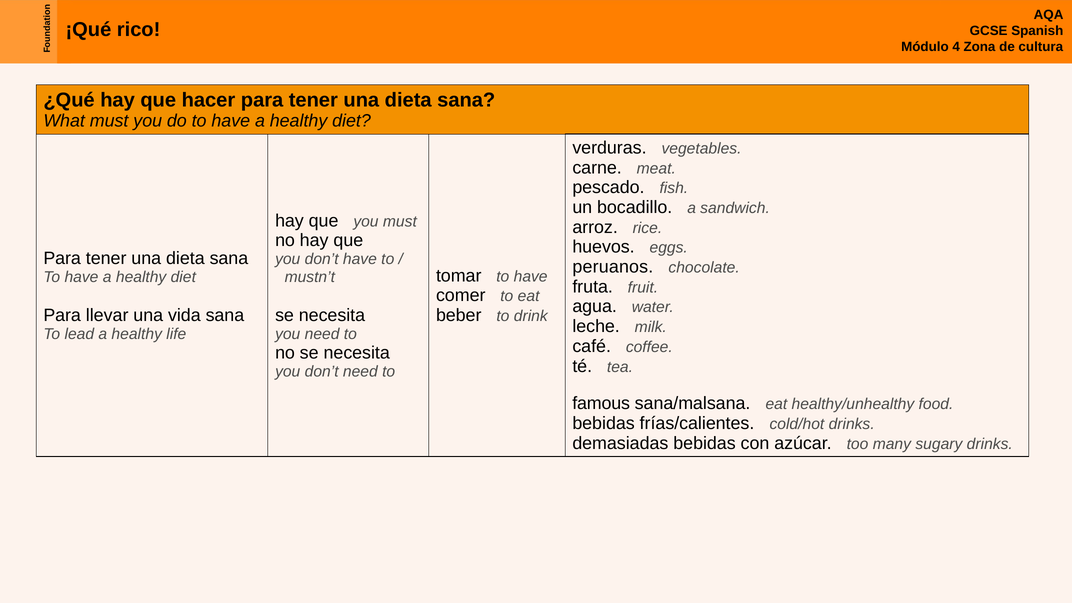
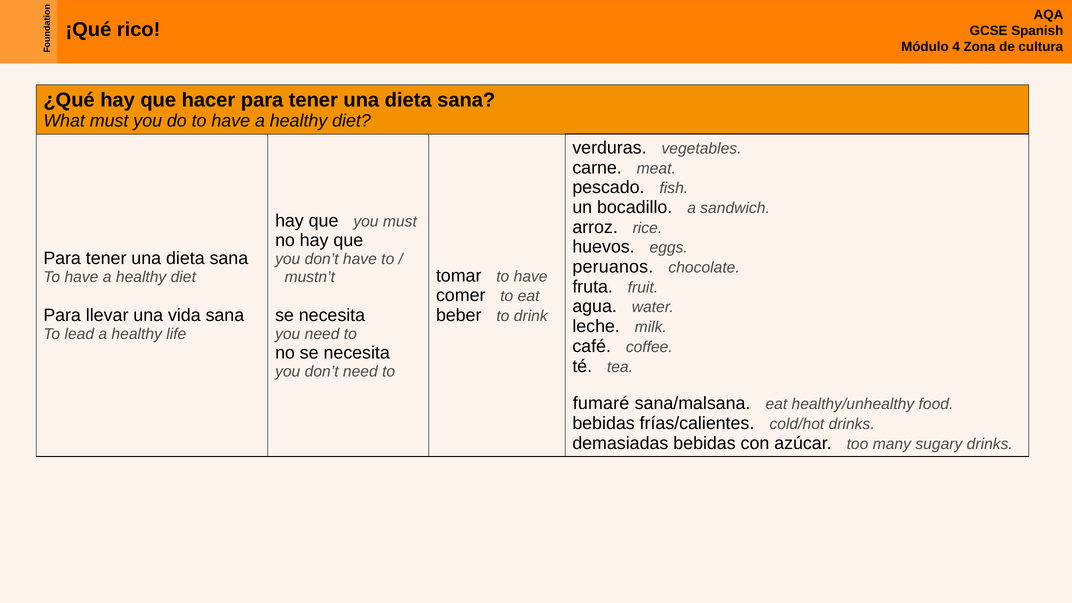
famous: famous -> fumaré
